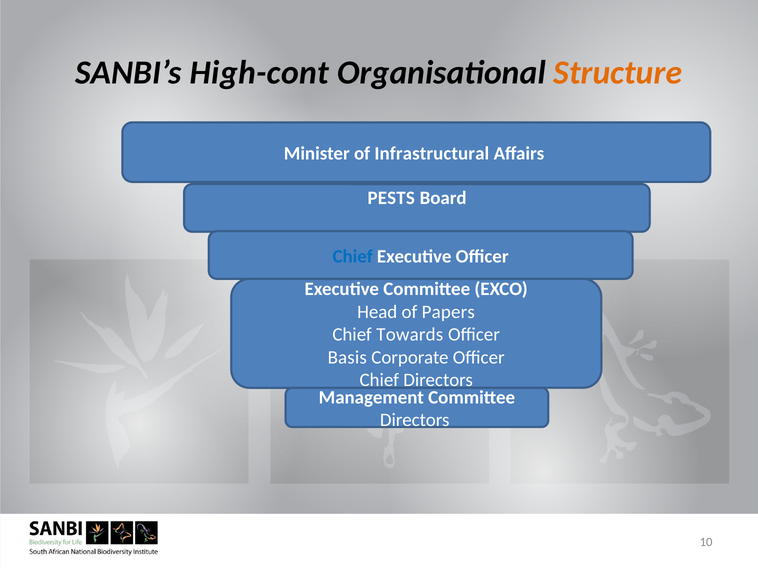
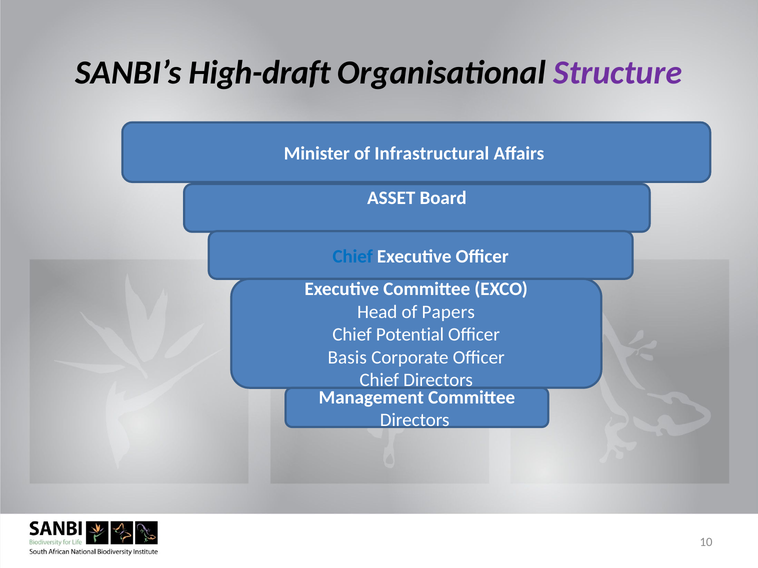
High-cont: High-cont -> High-draft
Structure colour: orange -> purple
PESTS: PESTS -> ASSET
Towards: Towards -> Potential
